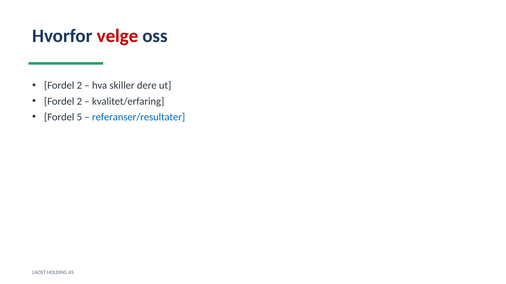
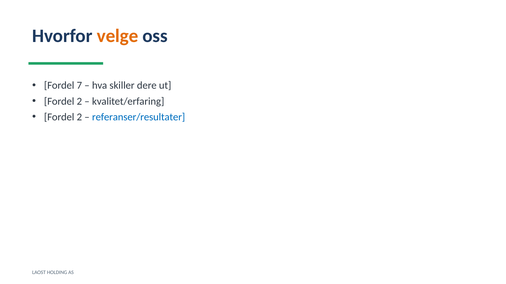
velge colour: red -> orange
2 at (79, 86): 2 -> 7
5 at (79, 117): 5 -> 2
